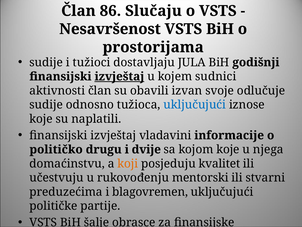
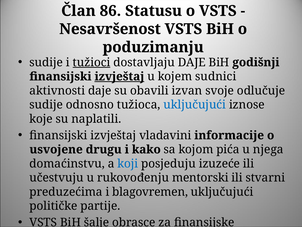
Slučaju: Slučaju -> Statusu
prostorijama: prostorijama -> poduzimanju
tužioci underline: none -> present
dostavljaju JULA: JULA -> DAJE
aktivnosti član: član -> daje
političko: političko -> usvojene
dvije: dvije -> kako
kojom koje: koje -> pića
koji colour: orange -> blue
kvalitet: kvalitet -> izuzeće
